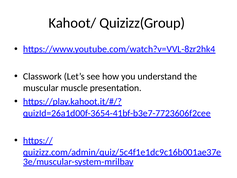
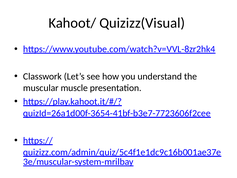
Quizizz(Group: Quizizz(Group -> Quizizz(Visual
